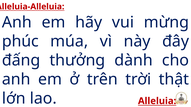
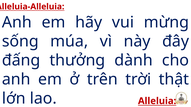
phúc: phúc -> sống
